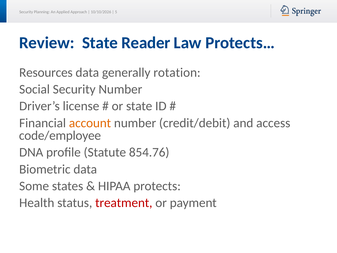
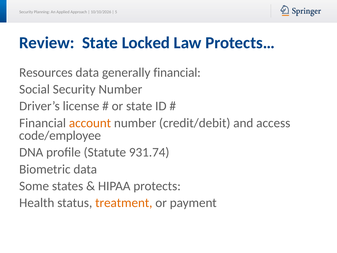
Reader: Reader -> Locked
generally rotation: rotation -> financial
854.76: 854.76 -> 931.74
treatment colour: red -> orange
